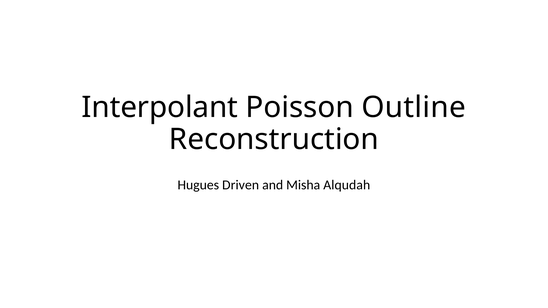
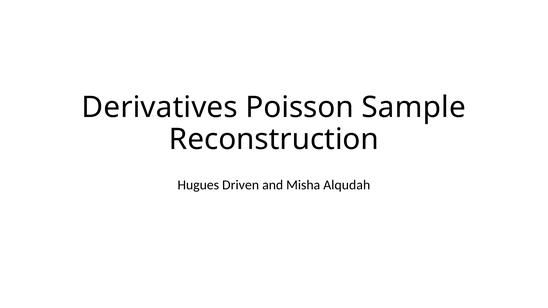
Interpolant: Interpolant -> Derivatives
Outline: Outline -> Sample
